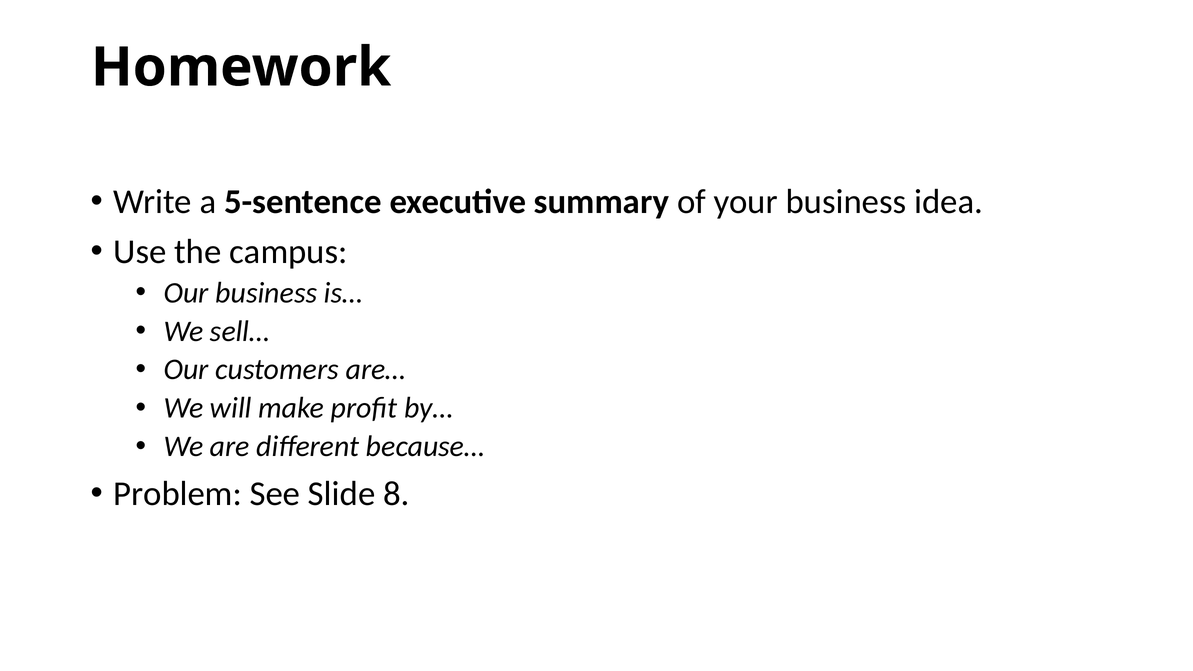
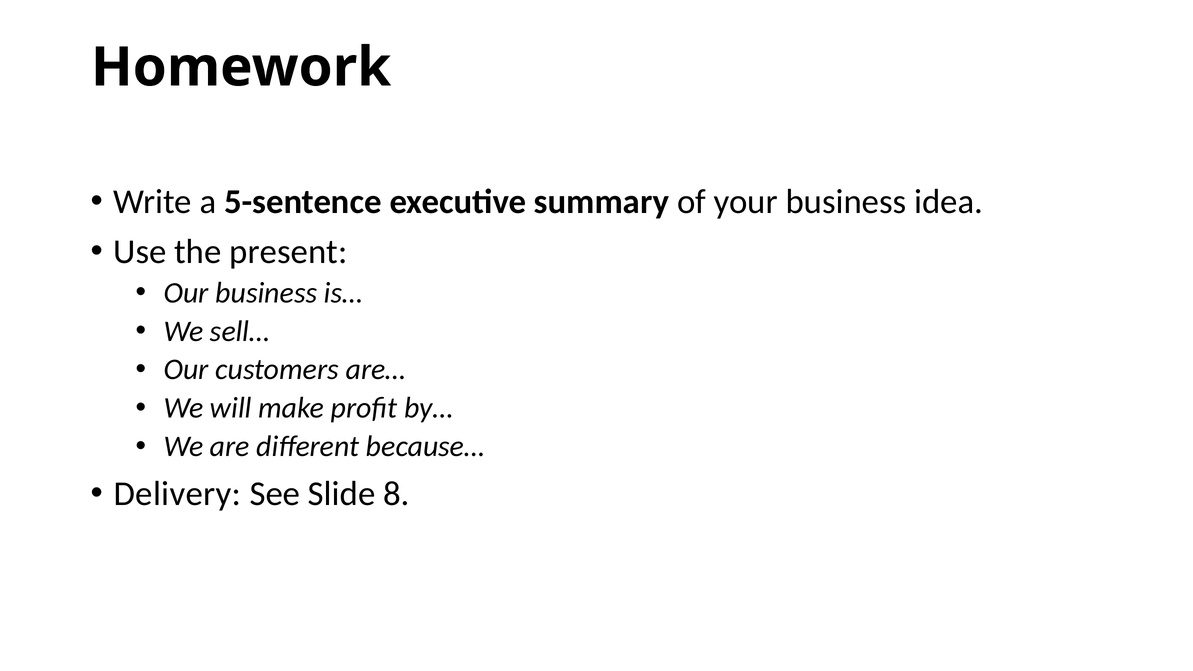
campus: campus -> present
Problem: Problem -> Delivery
